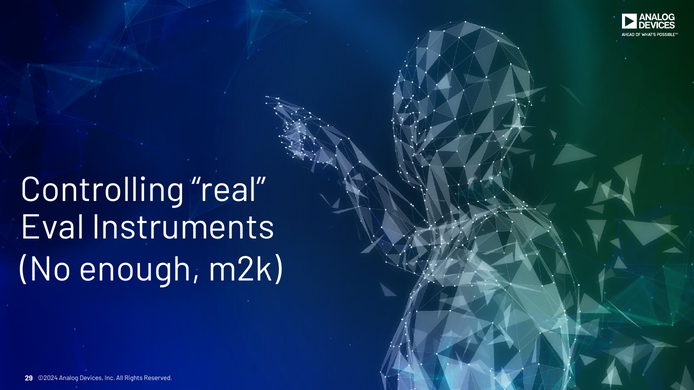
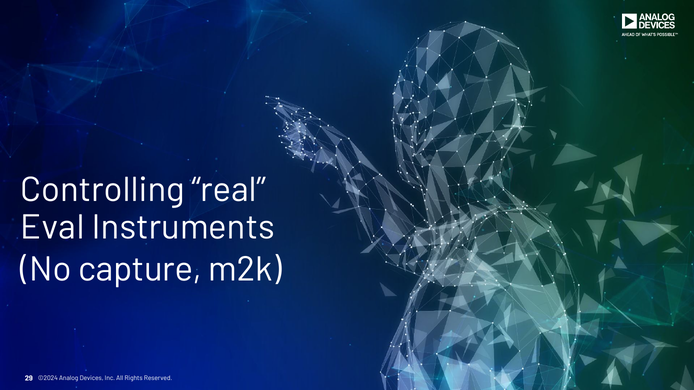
enough: enough -> capture
